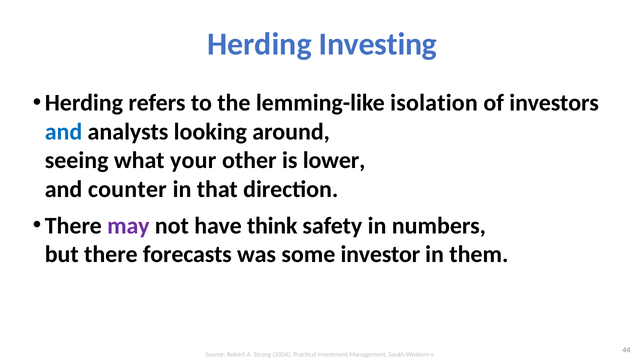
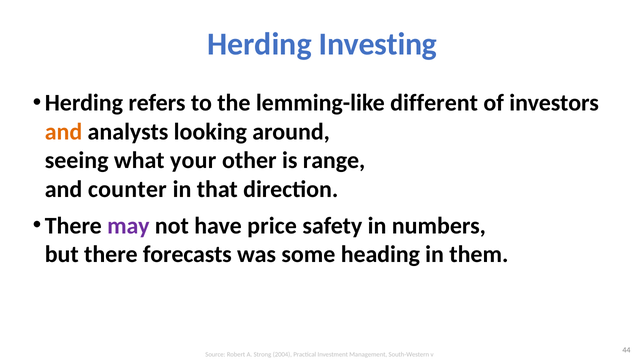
isolation: isolation -> different
and at (64, 132) colour: blue -> orange
lower: lower -> range
think: think -> price
investor: investor -> heading
